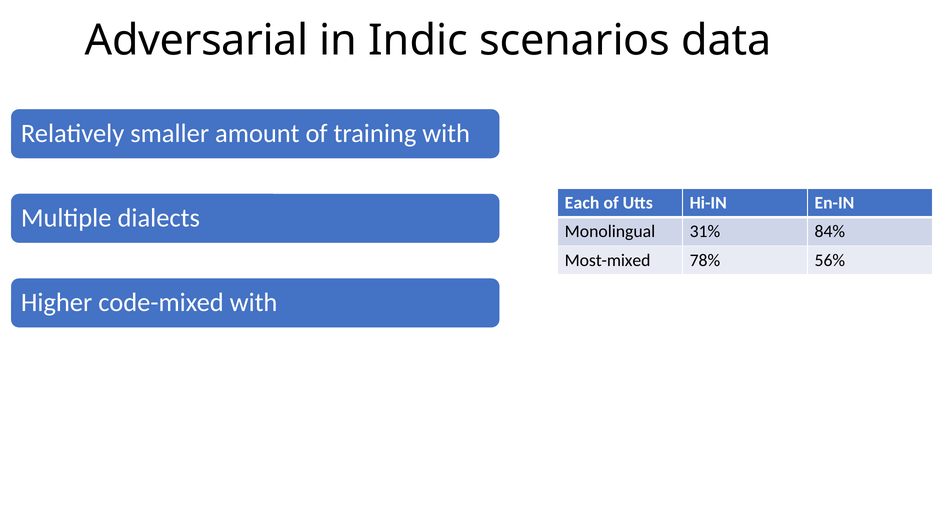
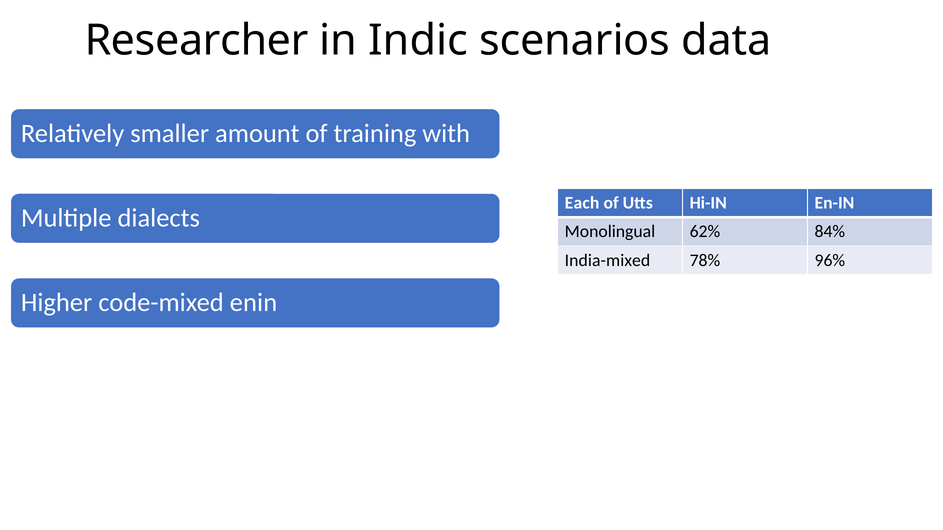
Adversarial: Adversarial -> Researcher
31%: 31% -> 62%
Most-mixed: Most-mixed -> India-mixed
56%: 56% -> 96%
code-mixed with: with -> enin
